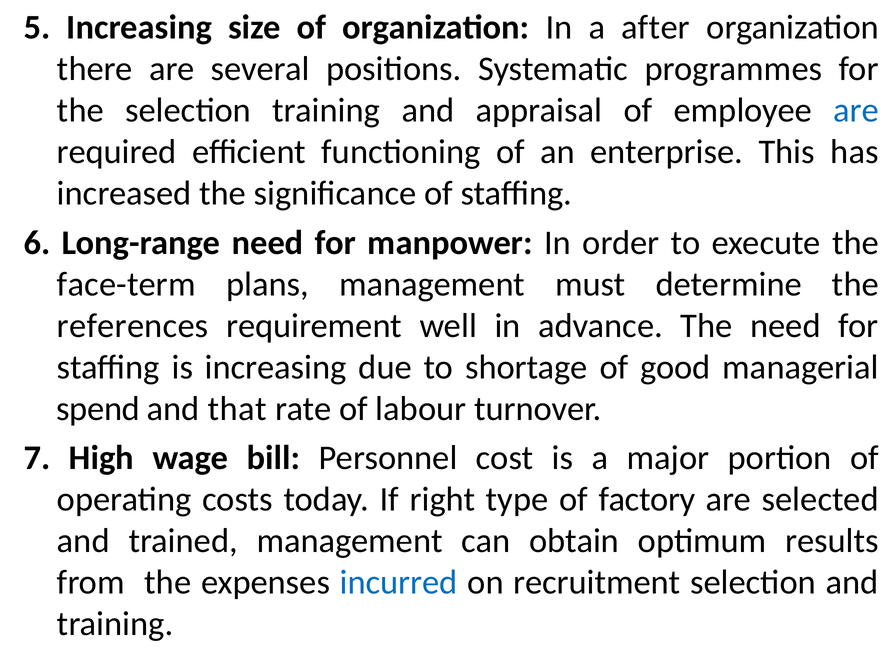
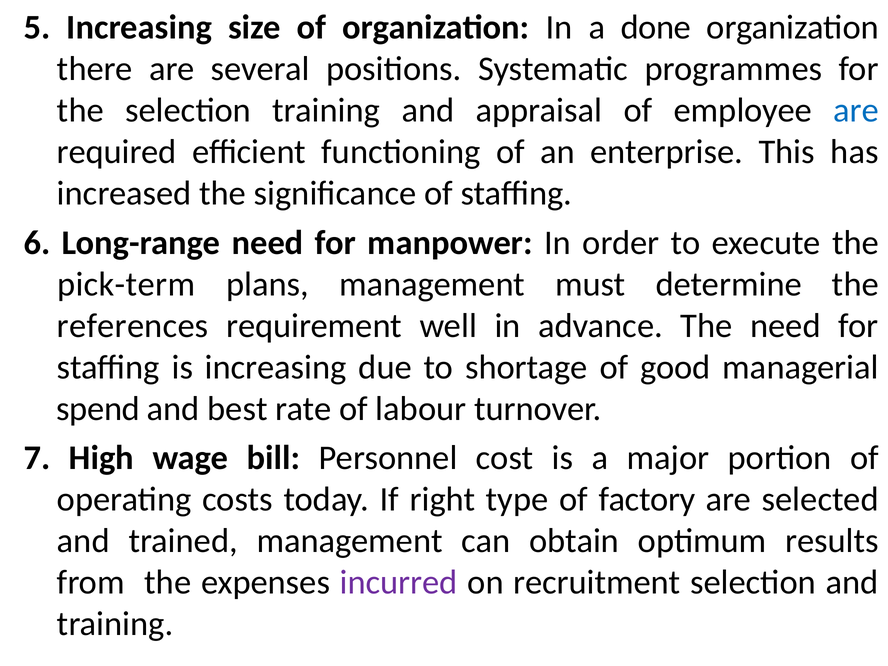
after: after -> done
face-term: face-term -> pick-term
that: that -> best
incurred colour: blue -> purple
